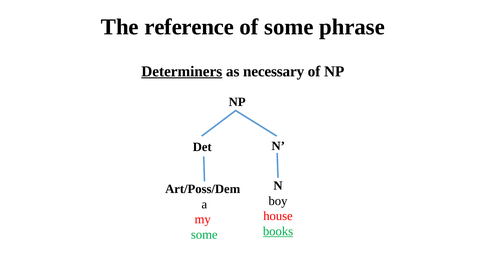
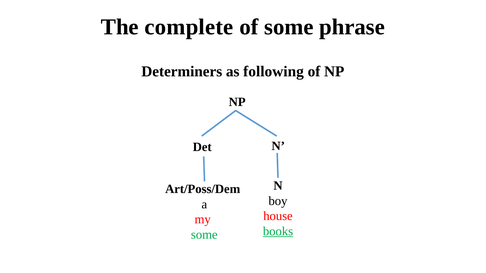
reference: reference -> complete
Determiners underline: present -> none
necessary: necessary -> following
